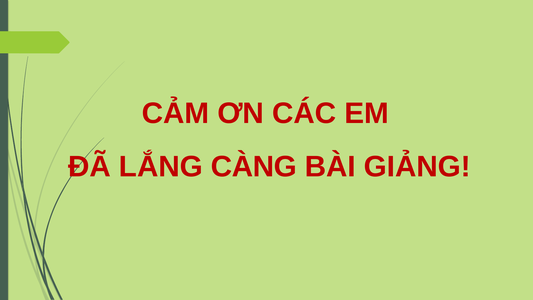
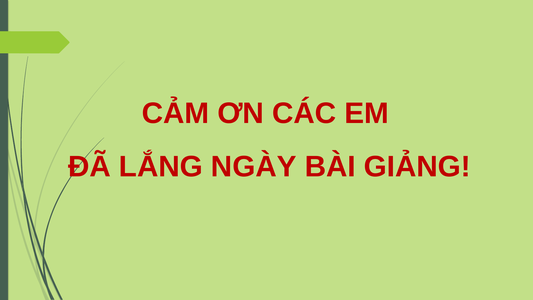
CÀNG: CÀNG -> NGÀY
